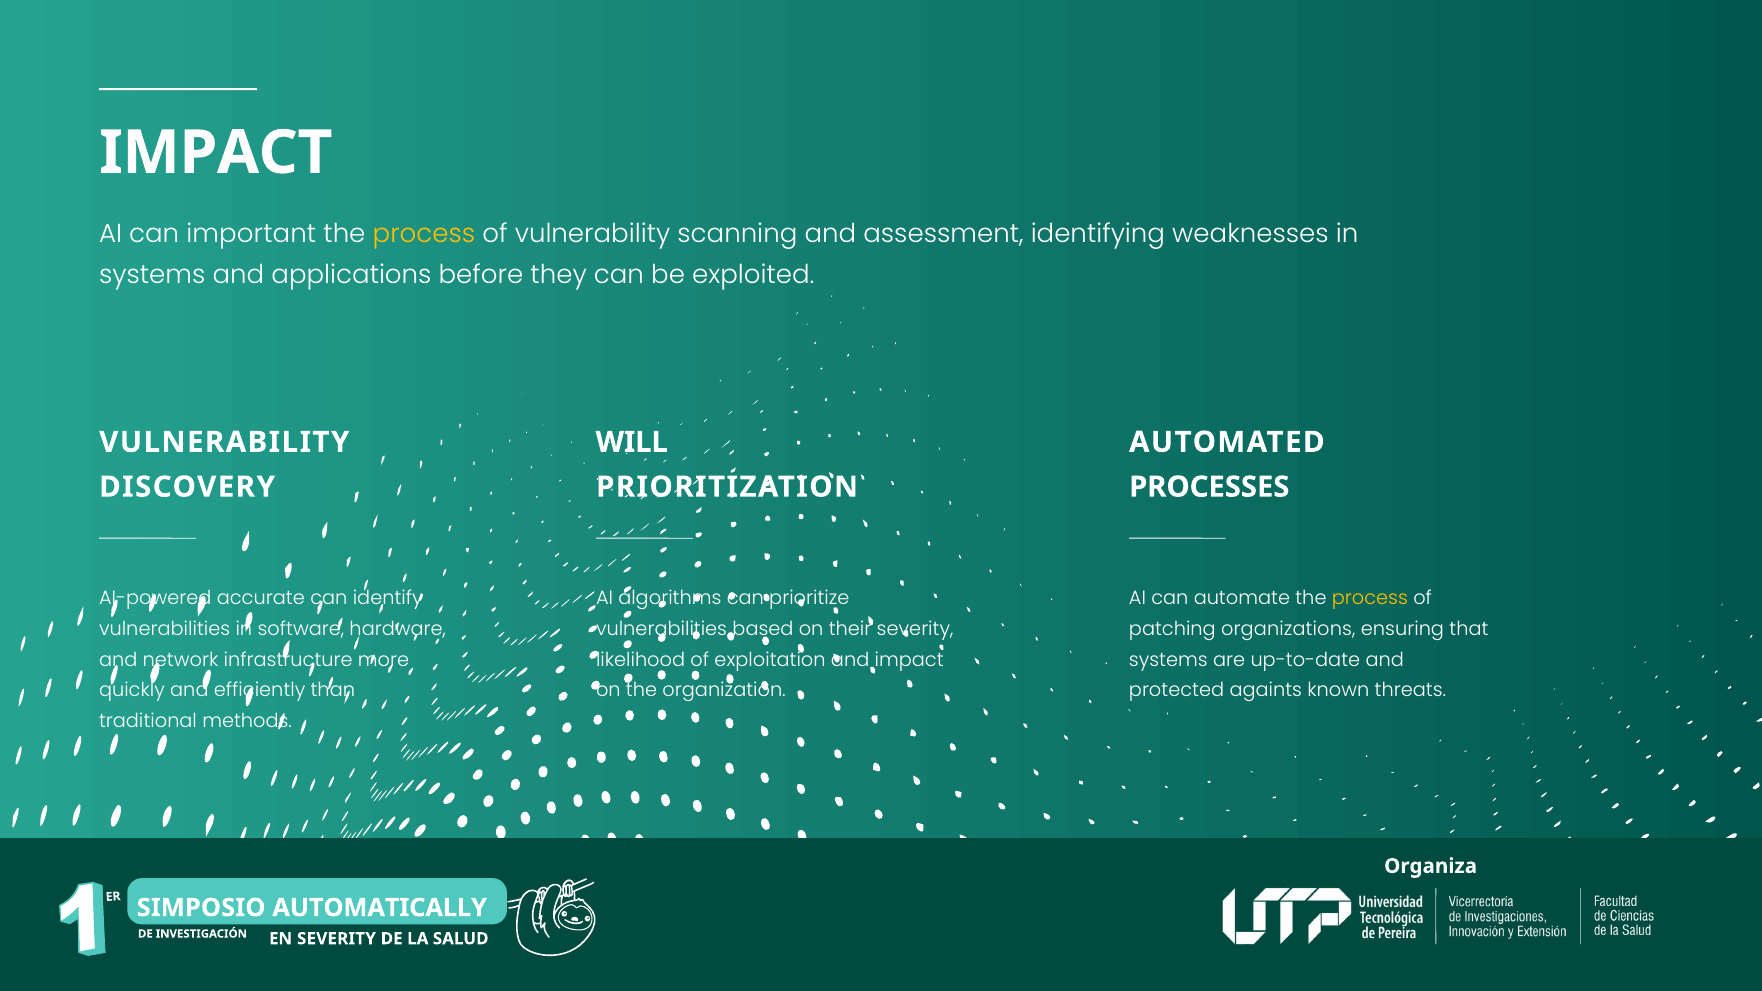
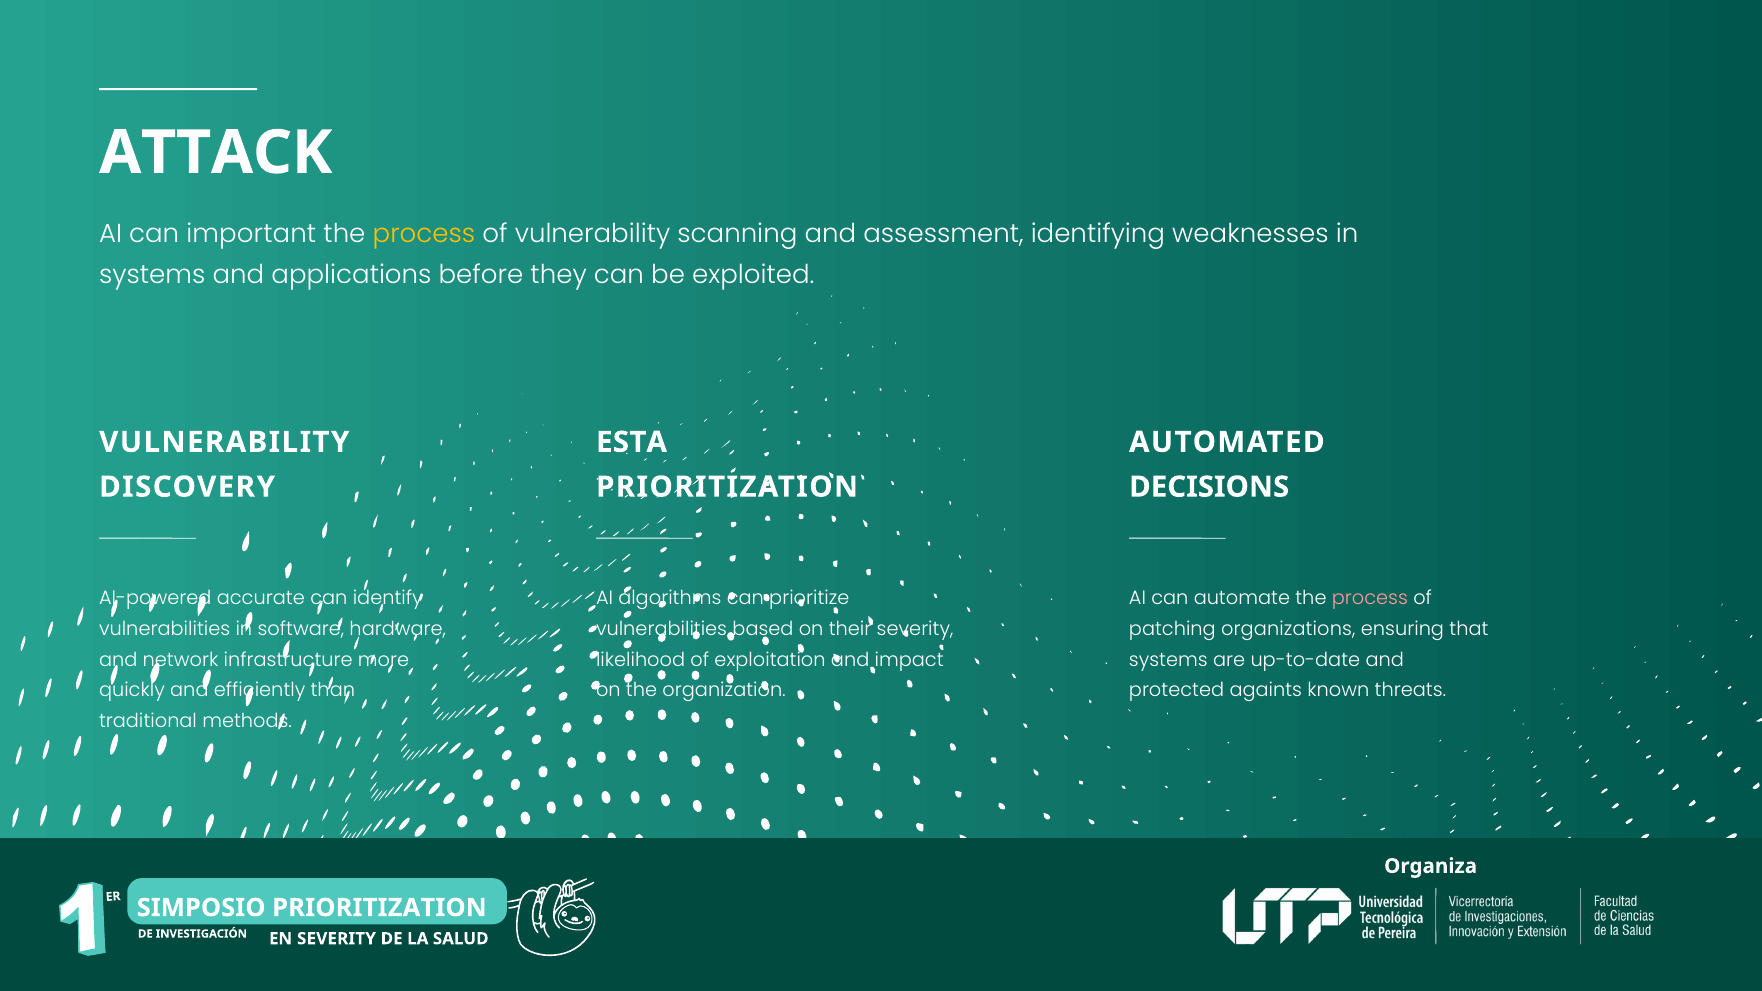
IMPACT at (216, 153): IMPACT -> ATTACK
WILL: WILL -> ESTA
PROCESSES: PROCESSES -> DECISIONS
process at (1370, 598) colour: yellow -> pink
SIMPOSIO AUTOMATICALLY: AUTOMATICALLY -> PRIORITIZATION
